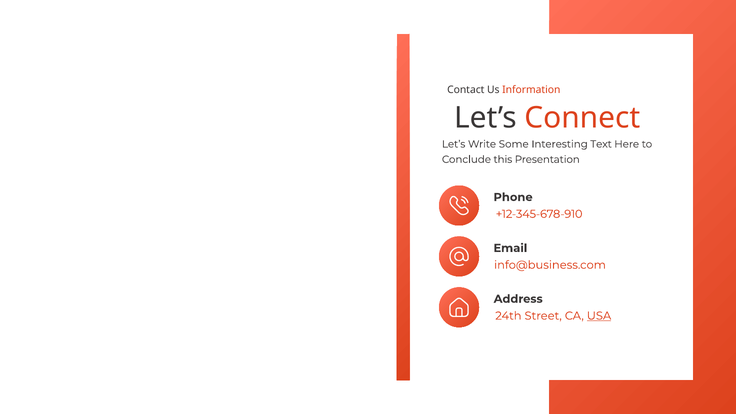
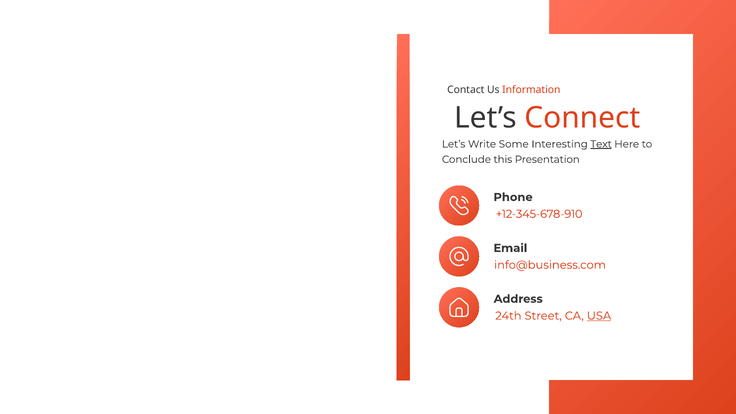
Text underline: none -> present
